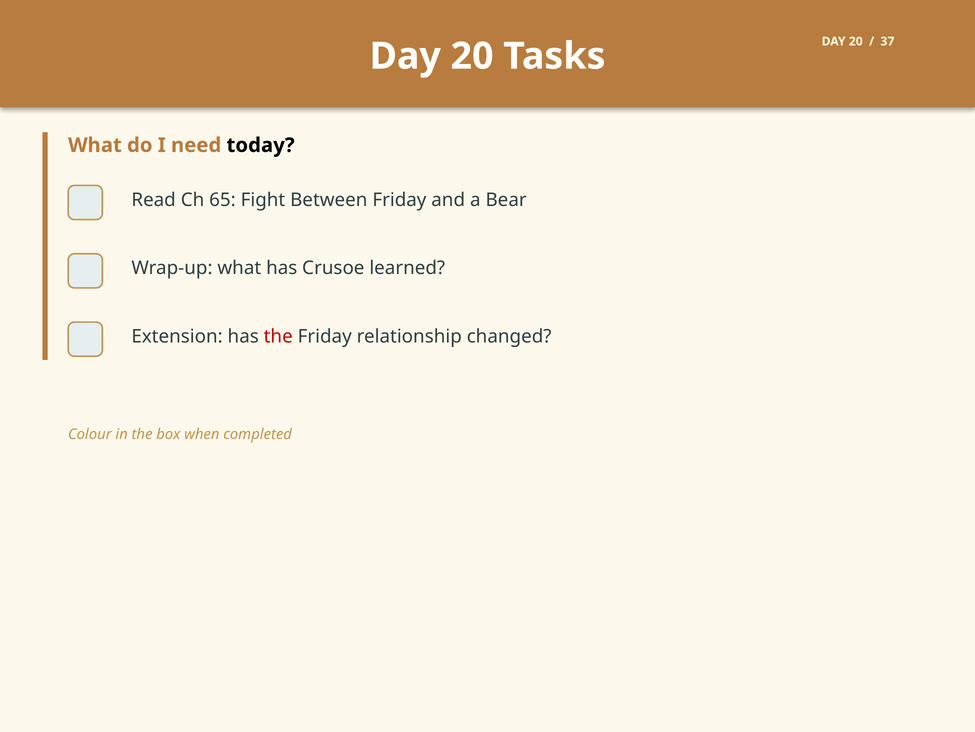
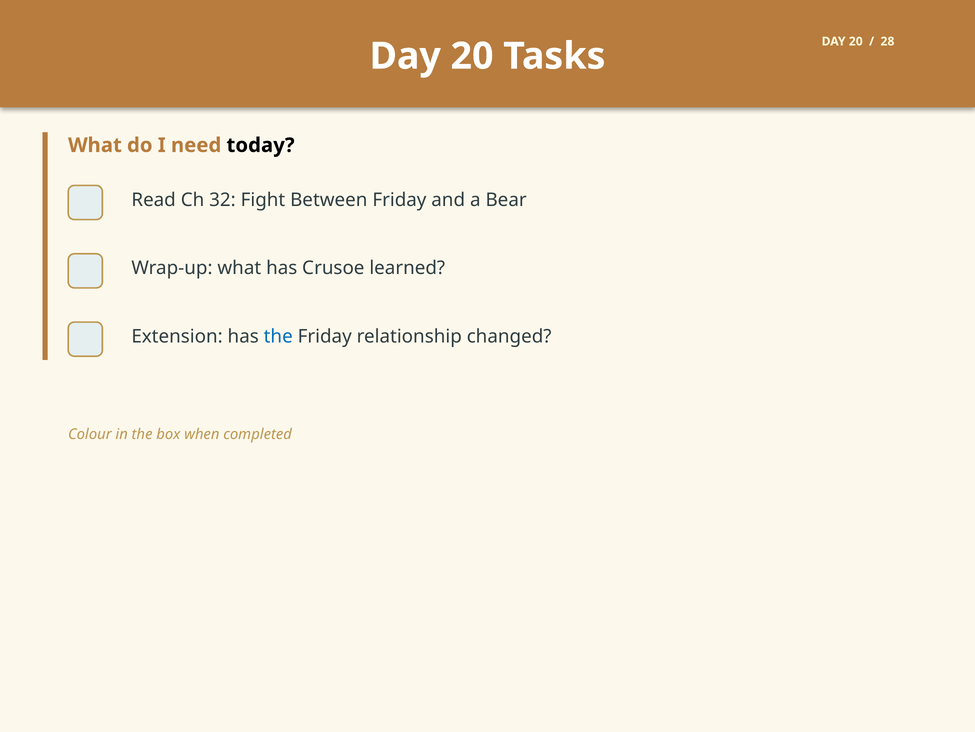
37: 37 -> 28
65: 65 -> 32
the at (278, 336) colour: red -> blue
